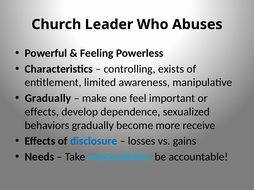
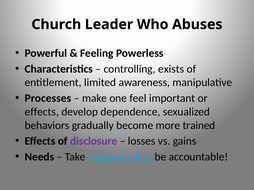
Gradually at (48, 98): Gradually -> Processes
receive: receive -> trained
disclosure colour: blue -> purple
